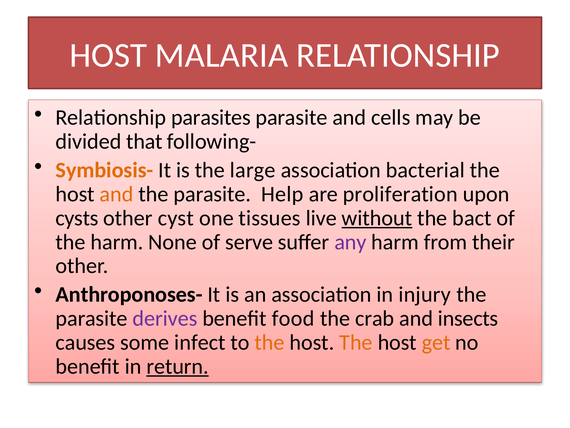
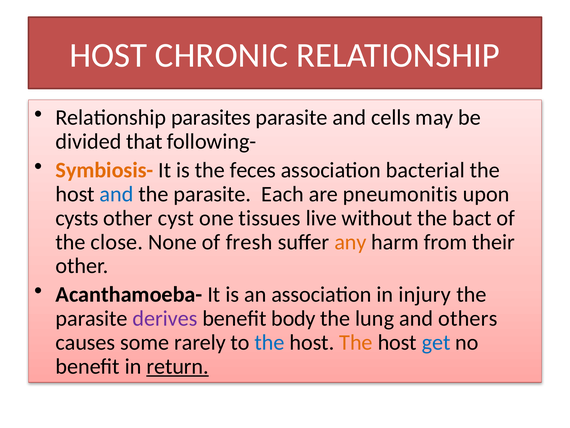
MALARIA: MALARIA -> CHRONIC
large: large -> feces
and at (117, 194) colour: orange -> blue
Help: Help -> Each
proliferation: proliferation -> pneumonitis
without underline: present -> none
the harm: harm -> close
serve: serve -> fresh
any colour: purple -> orange
Anthroponoses-: Anthroponoses- -> Acanthamoeba-
food: food -> body
crab: crab -> lung
insects: insects -> others
infect: infect -> rarely
the at (270, 342) colour: orange -> blue
get colour: orange -> blue
